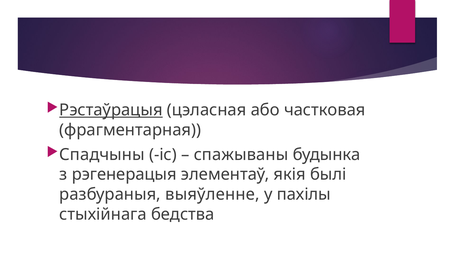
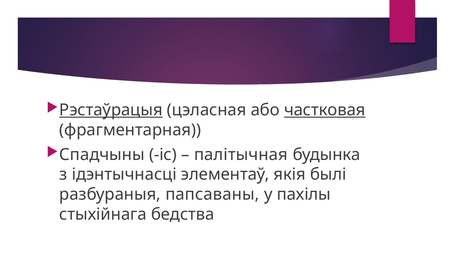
частковая underline: none -> present
спажываны: спажываны -> палітычная
рэгенерацыя: рэгенерацыя -> ідэнтычнасці
выяўленне: выяўленне -> папсаваны
